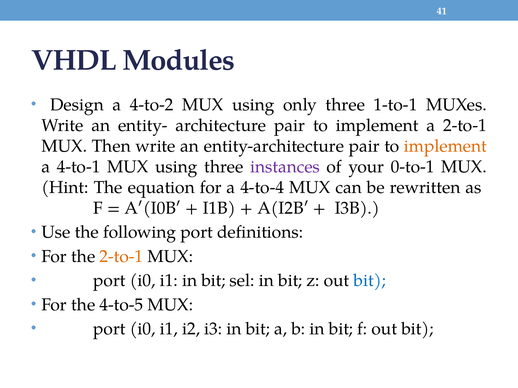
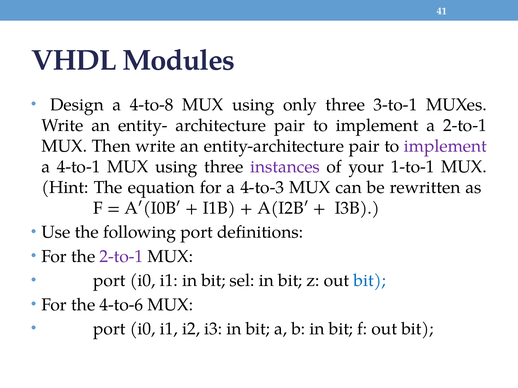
4-to-2: 4-to-2 -> 4-to-8
1-to-1: 1-to-1 -> 3-to-1
implement at (445, 146) colour: orange -> purple
0-to-1: 0-to-1 -> 1-to-1
4-to-4: 4-to-4 -> 4-to-3
2-to-1 at (121, 257) colour: orange -> purple
4-to-5: 4-to-5 -> 4-to-6
